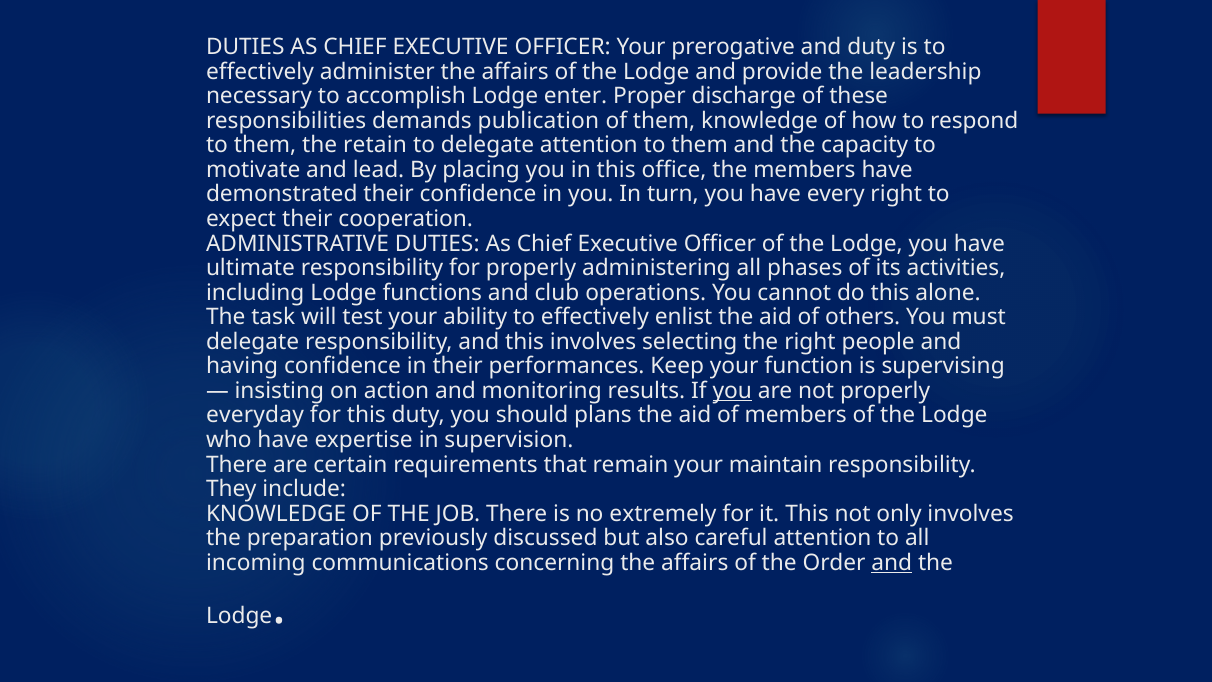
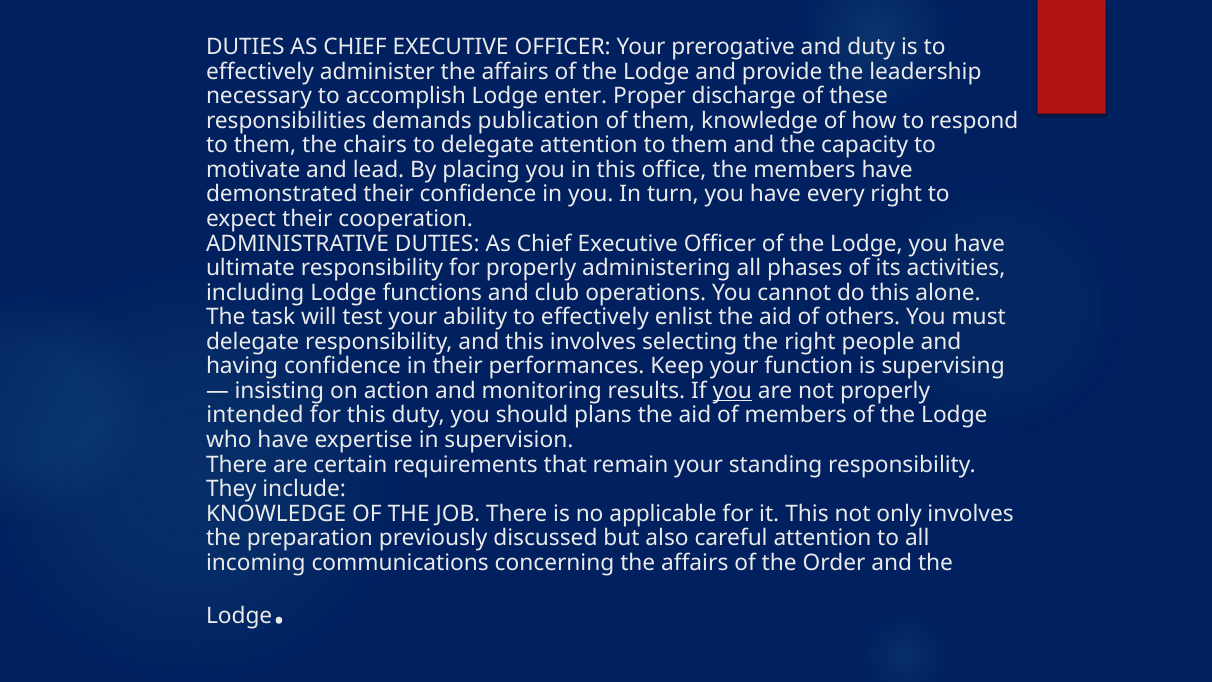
retain: retain -> chairs
everyday: everyday -> intended
maintain: maintain -> standing
extremely: extremely -> applicable
and at (892, 563) underline: present -> none
